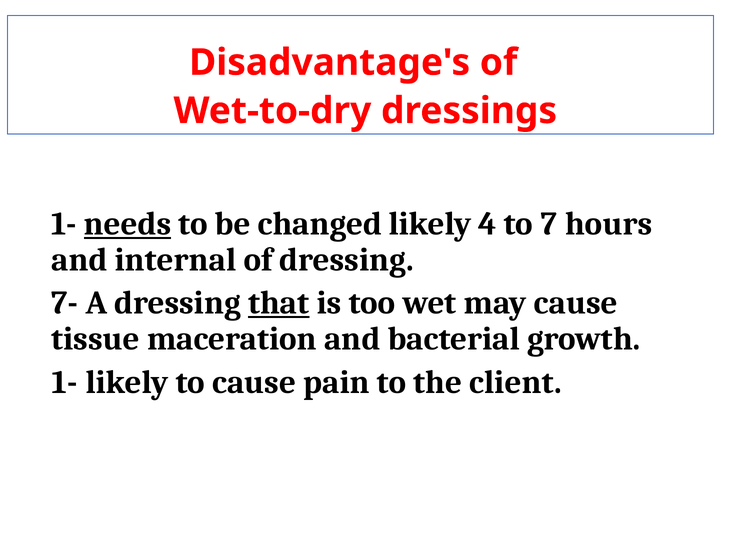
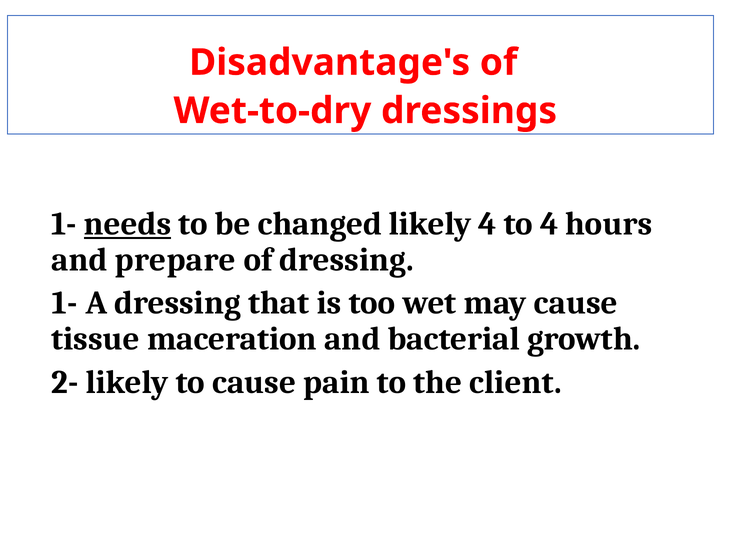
to 7: 7 -> 4
internal: internal -> prepare
7- at (65, 303): 7- -> 1-
that underline: present -> none
1- at (65, 382): 1- -> 2-
